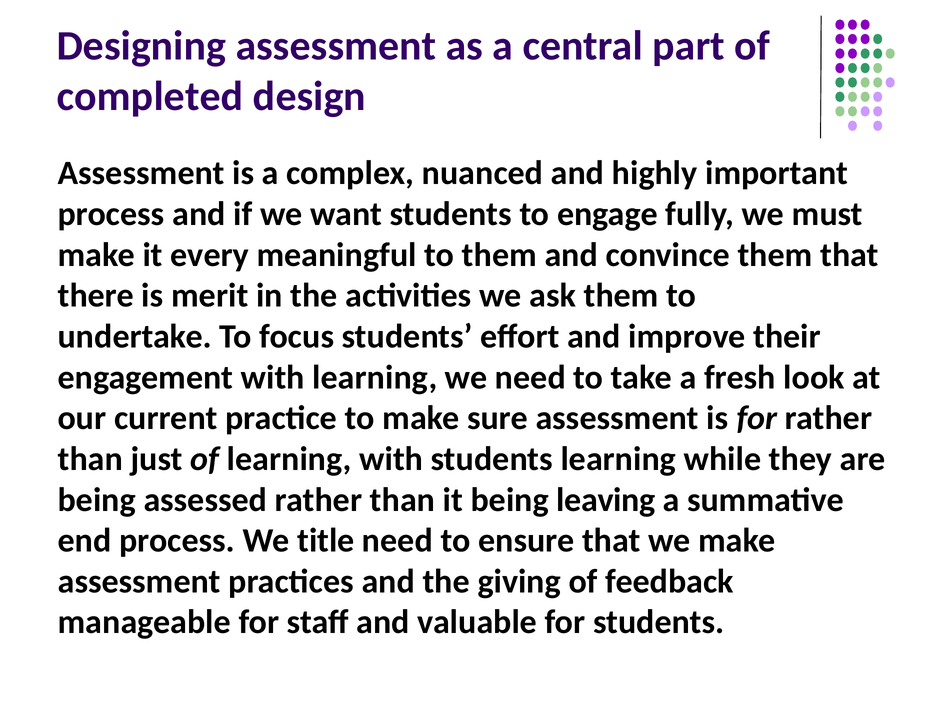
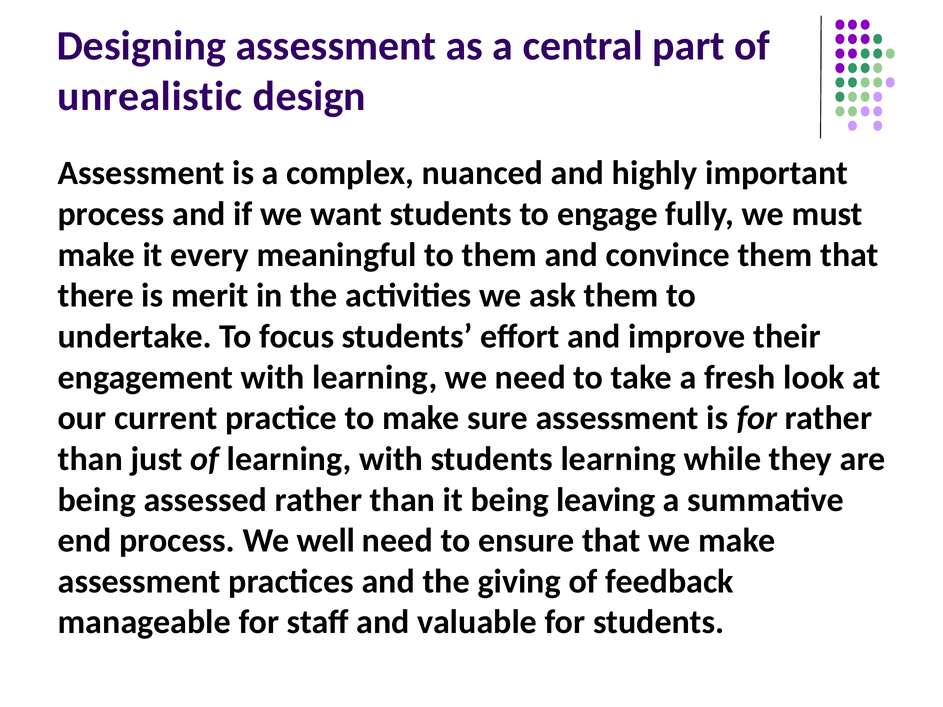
completed: completed -> unrealistic
title: title -> well
